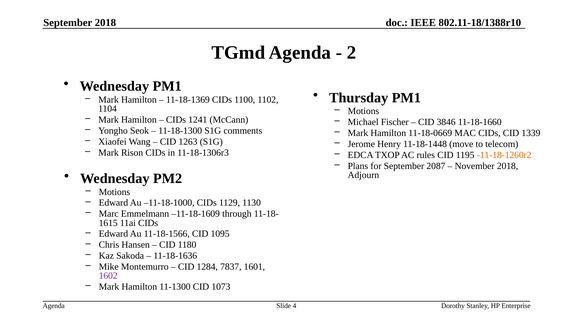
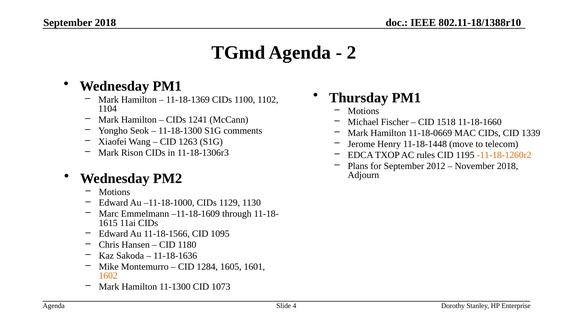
3846: 3846 -> 1518
2087: 2087 -> 2012
7837: 7837 -> 1605
1602 colour: purple -> orange
